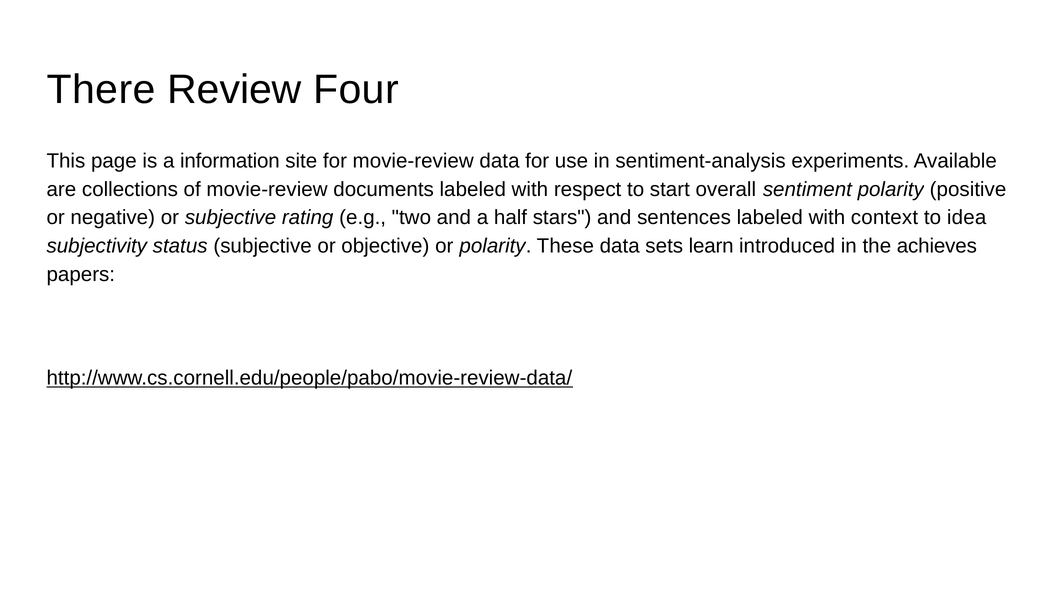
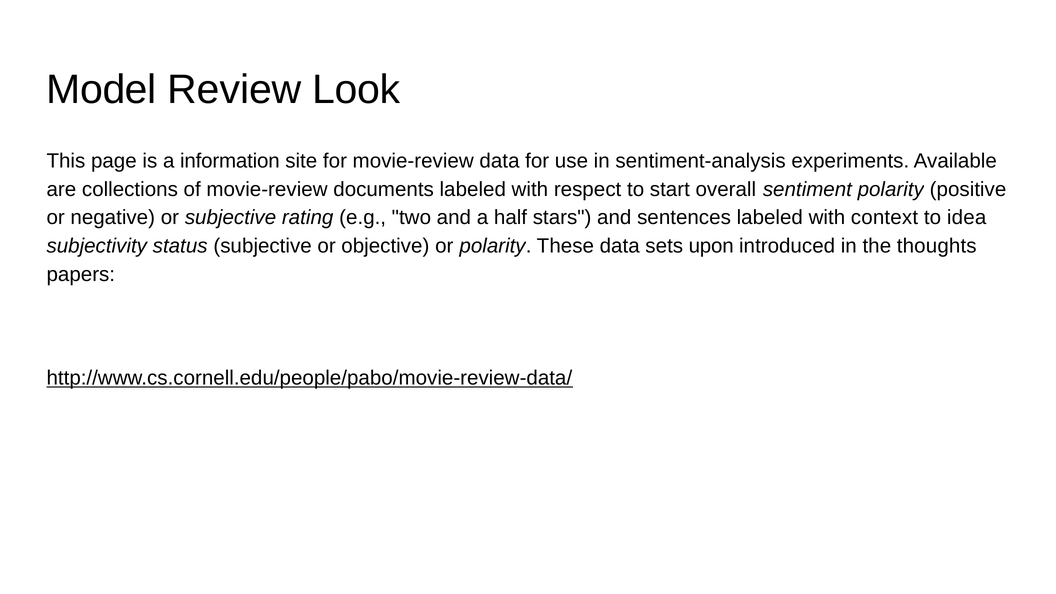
There: There -> Model
Four: Four -> Look
learn: learn -> upon
achieves: achieves -> thoughts
